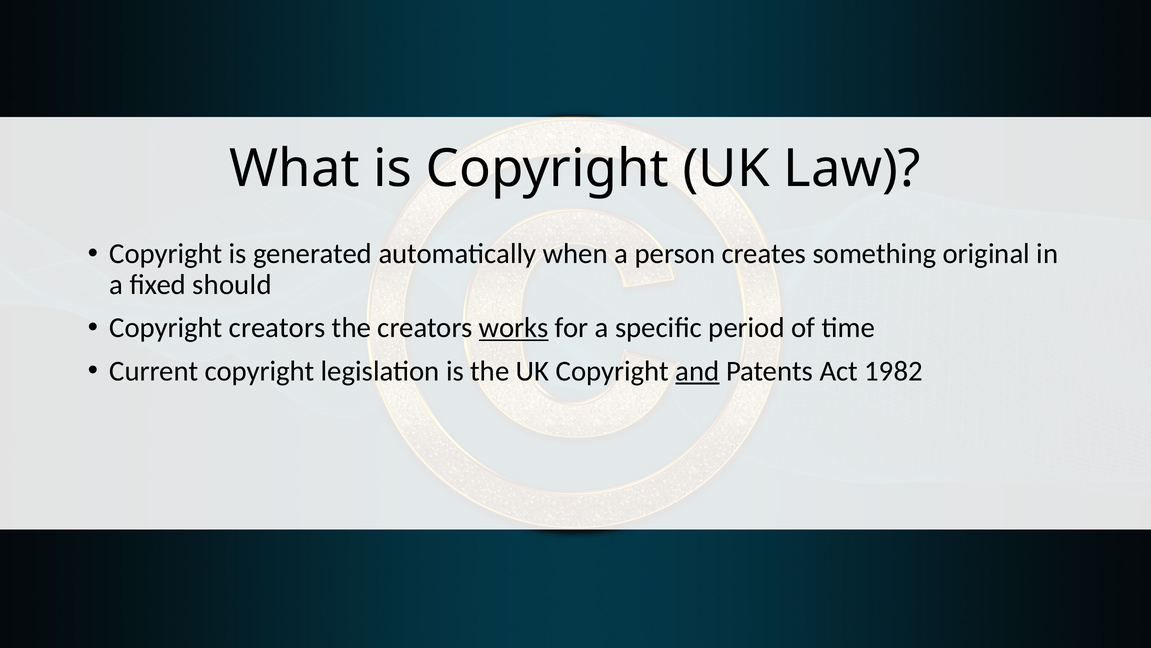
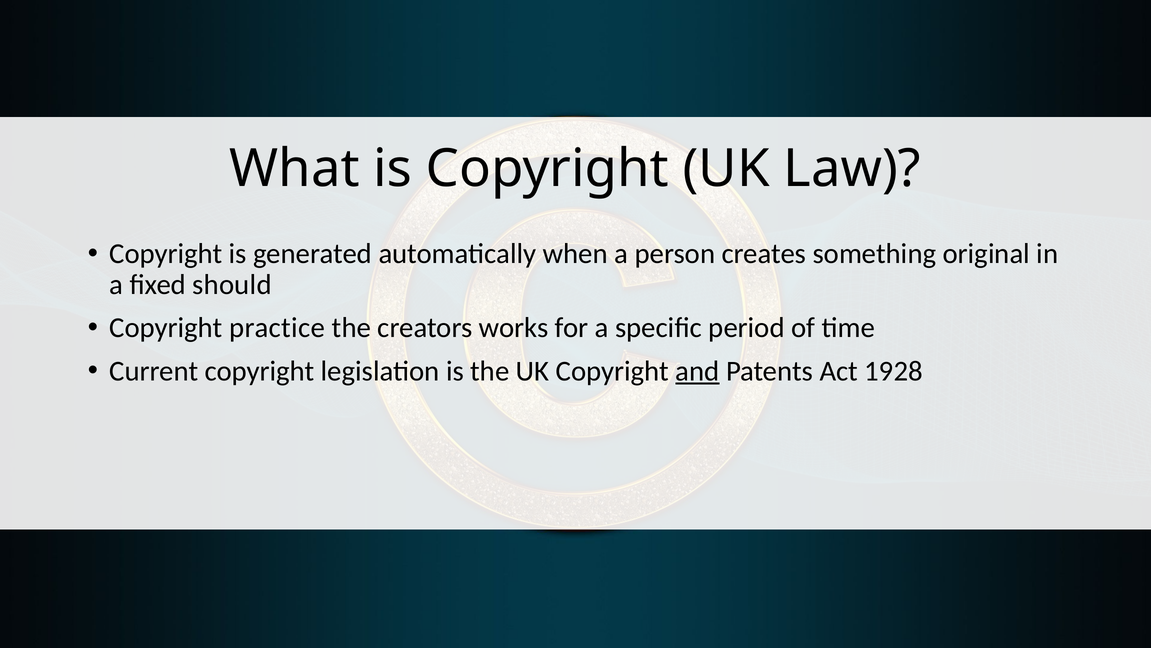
Copyright creators: creators -> practice
works underline: present -> none
1982: 1982 -> 1928
